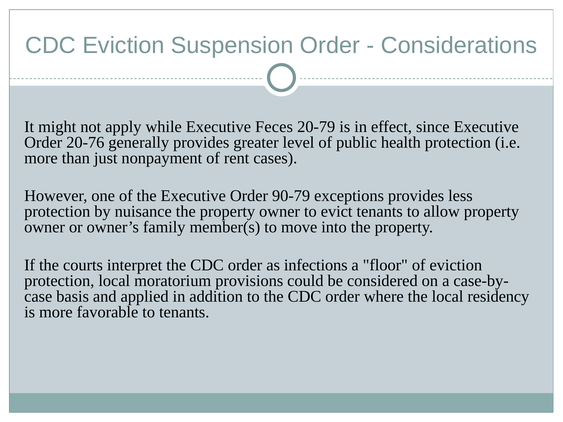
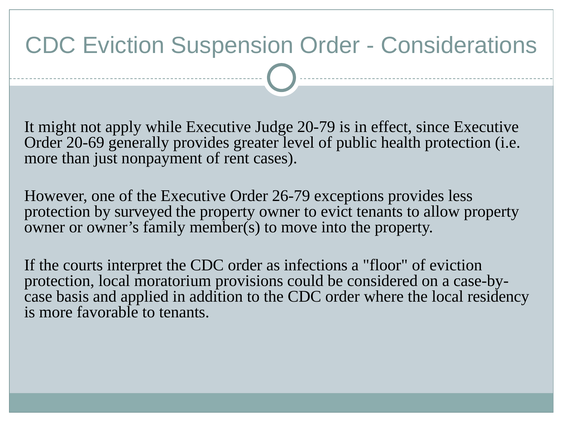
Feces: Feces -> Judge
20-76: 20-76 -> 20-69
90-79: 90-79 -> 26-79
nuisance: nuisance -> surveyed
